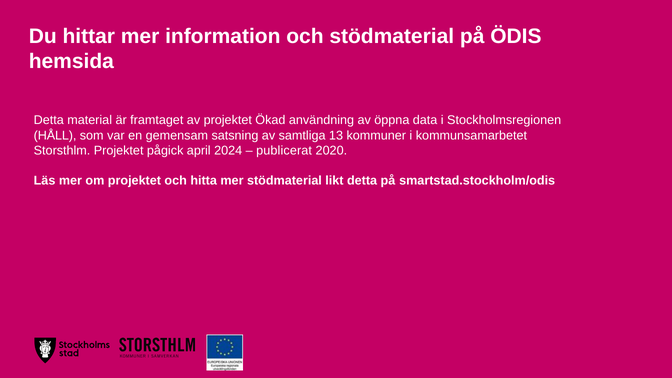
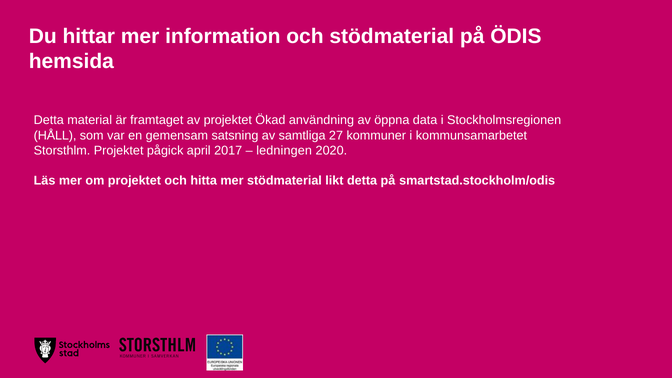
13: 13 -> 27
2024: 2024 -> 2017
publicerat: publicerat -> ledningen
